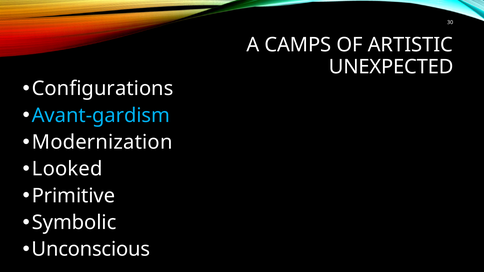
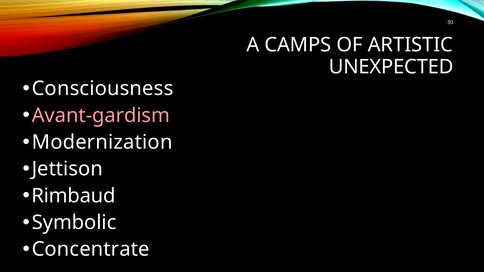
Configurations: Configurations -> Consciousness
Avant-gardism colour: light blue -> pink
Looked: Looked -> Jettison
Primitive: Primitive -> Rimbaud
Unconscious: Unconscious -> Concentrate
